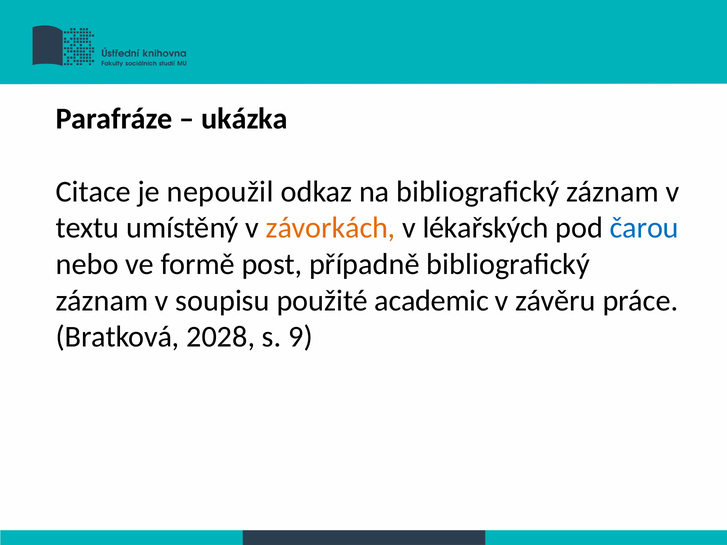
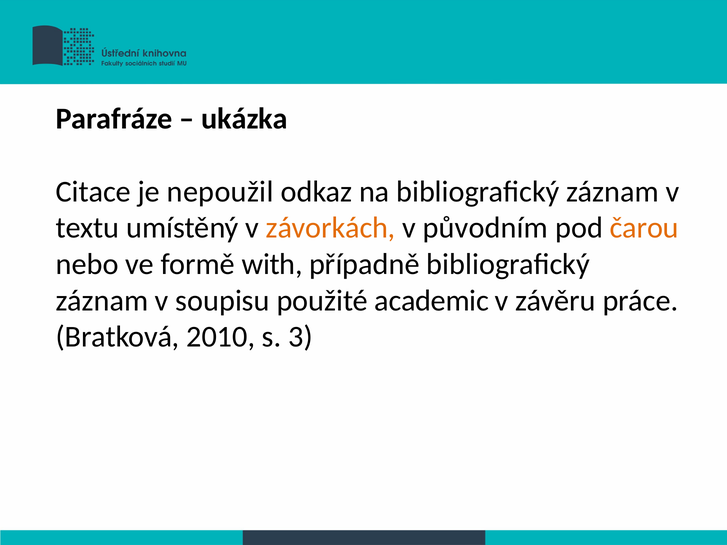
lékařských: lékařských -> původním
čarou colour: blue -> orange
post: post -> with
2028: 2028 -> 2010
9: 9 -> 3
